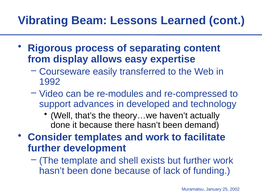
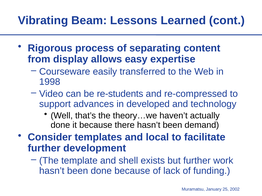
1992: 1992 -> 1998
re-modules: re-modules -> re-students
and work: work -> local
